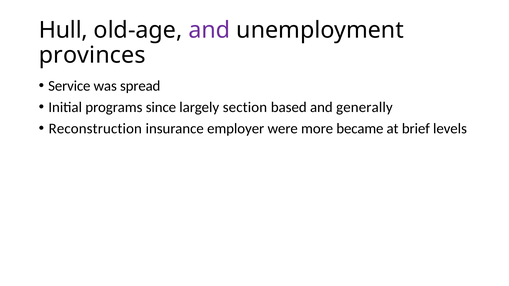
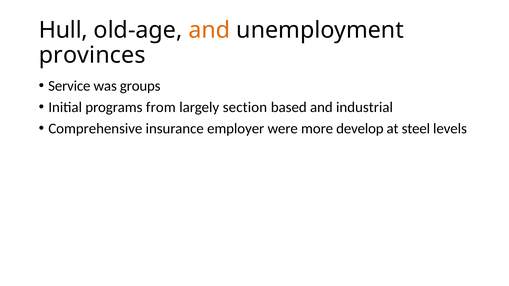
and at (209, 30) colour: purple -> orange
spread: spread -> groups
since: since -> from
generally: generally -> industrial
Reconstruction: Reconstruction -> Comprehensive
became: became -> develop
brief: brief -> steel
